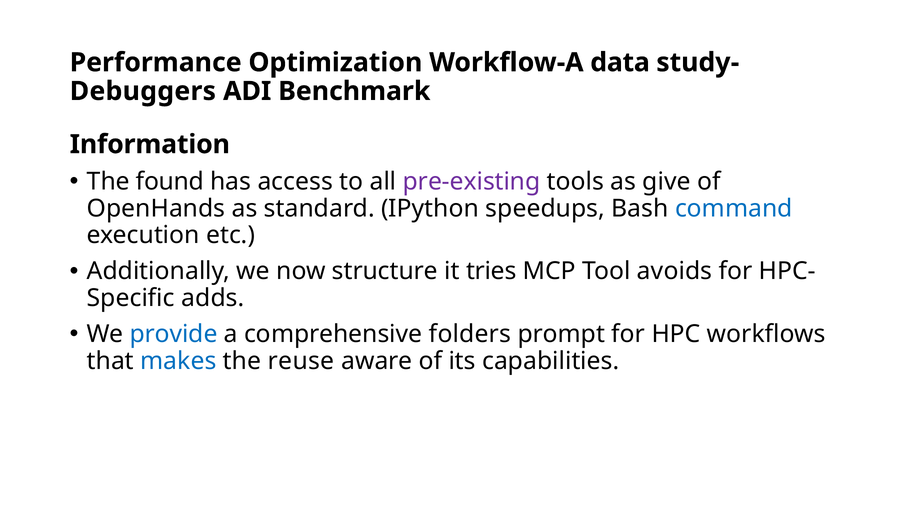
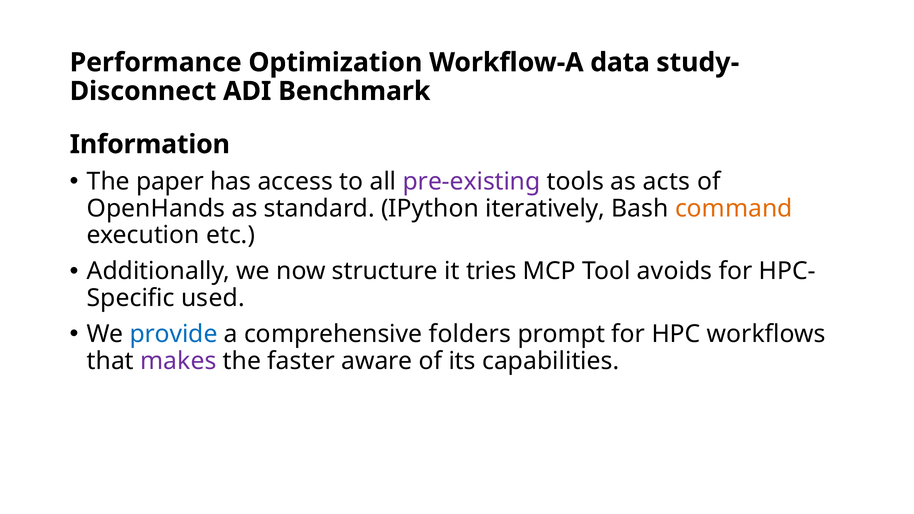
Debuggers: Debuggers -> Disconnect
found: found -> paper
give: give -> acts
speedups: speedups -> iteratively
command colour: blue -> orange
adds: adds -> used
makes colour: blue -> purple
reuse: reuse -> faster
